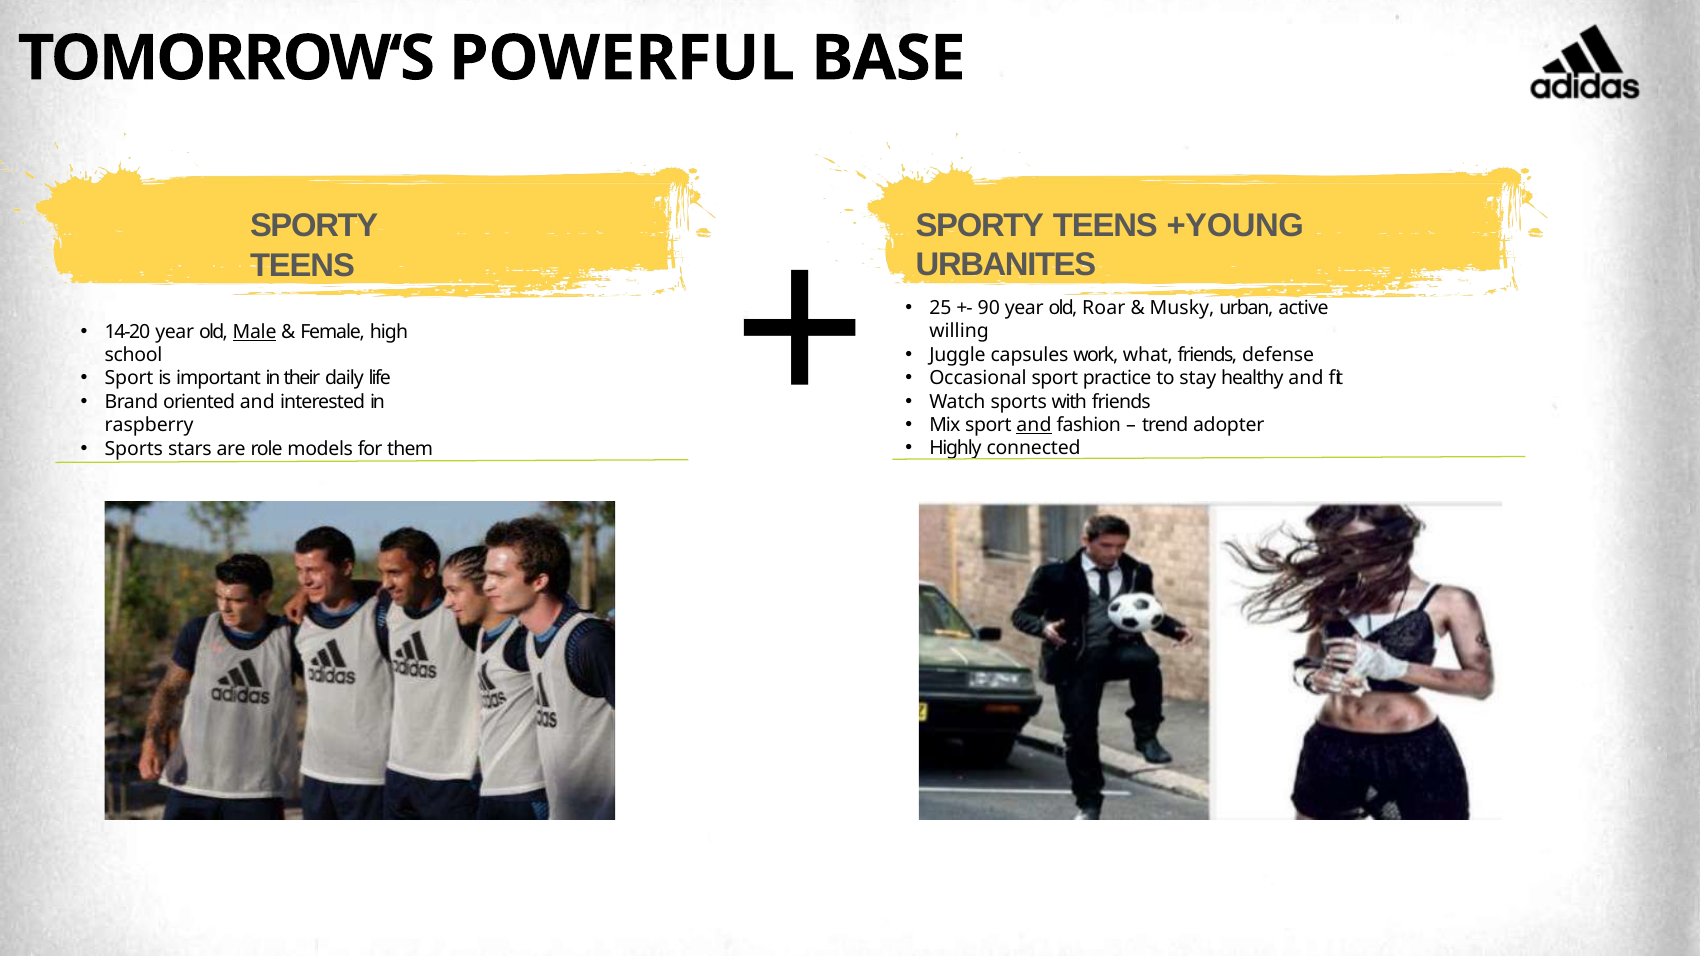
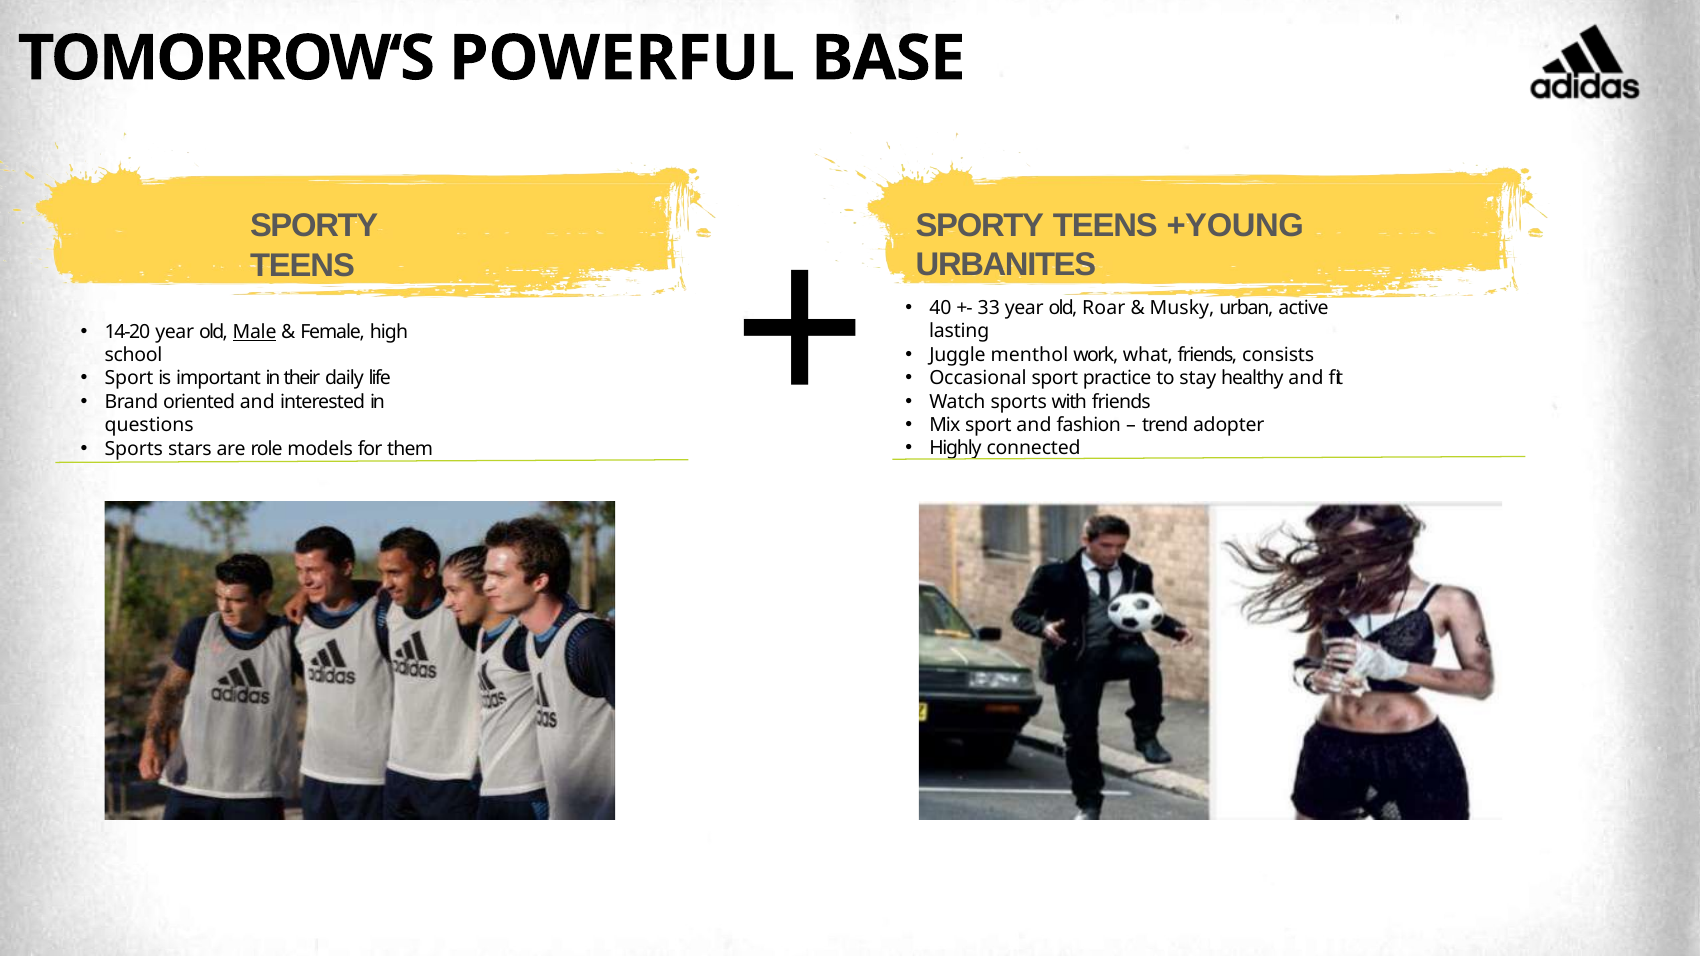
25: 25 -> 40
90: 90 -> 33
willing: willing -> lasting
capsules: capsules -> menthol
defense: defense -> consists
and at (1034, 425) underline: present -> none
raspberry: raspberry -> questions
